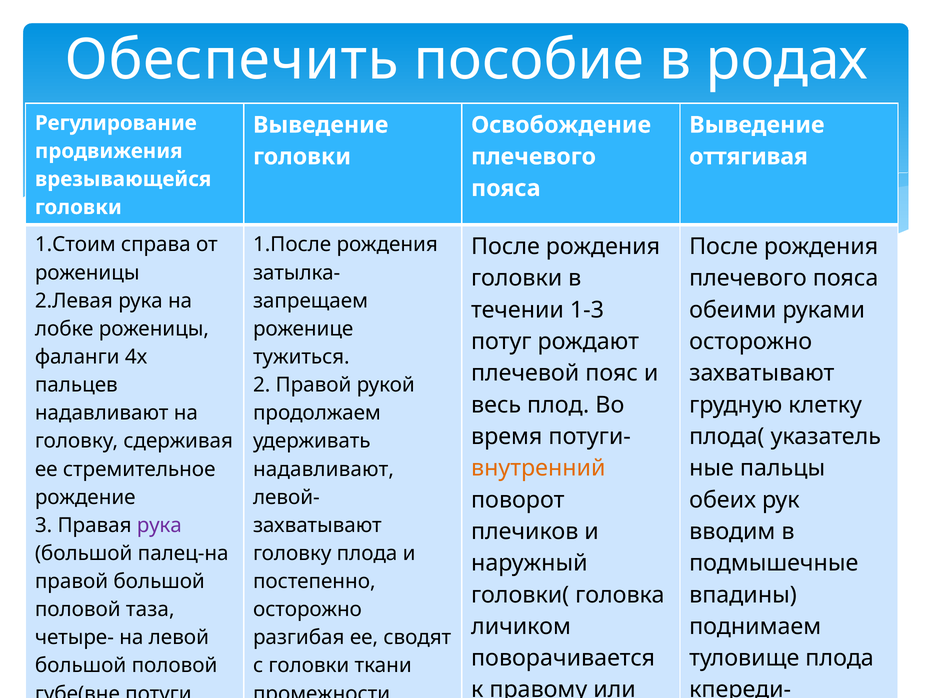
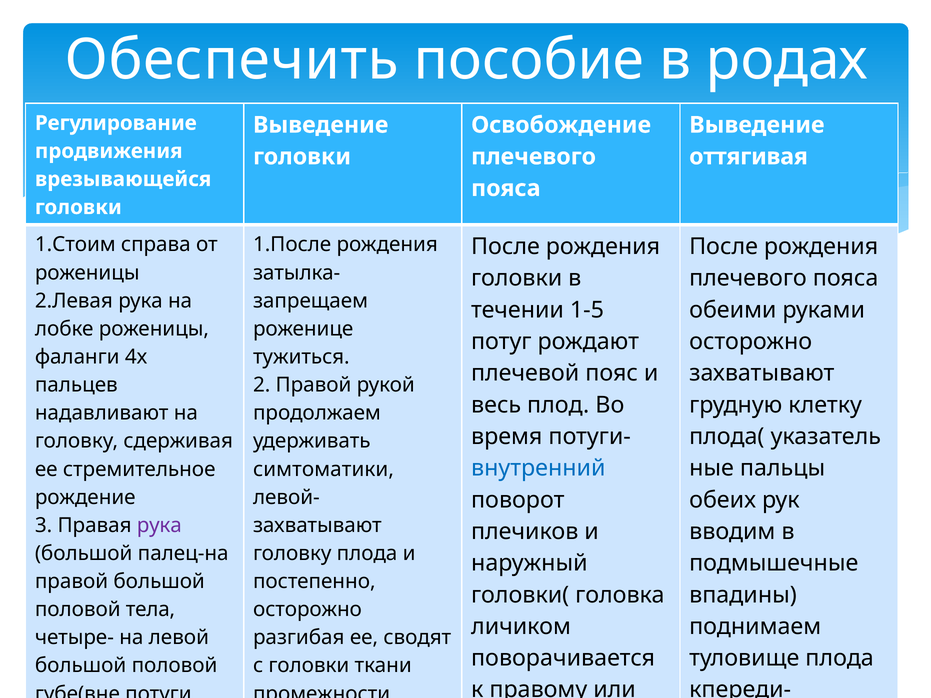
1-3: 1-3 -> 1-5
внутренний colour: orange -> blue
надавливают at (323, 469): надавливают -> симтоматики
таза: таза -> тела
